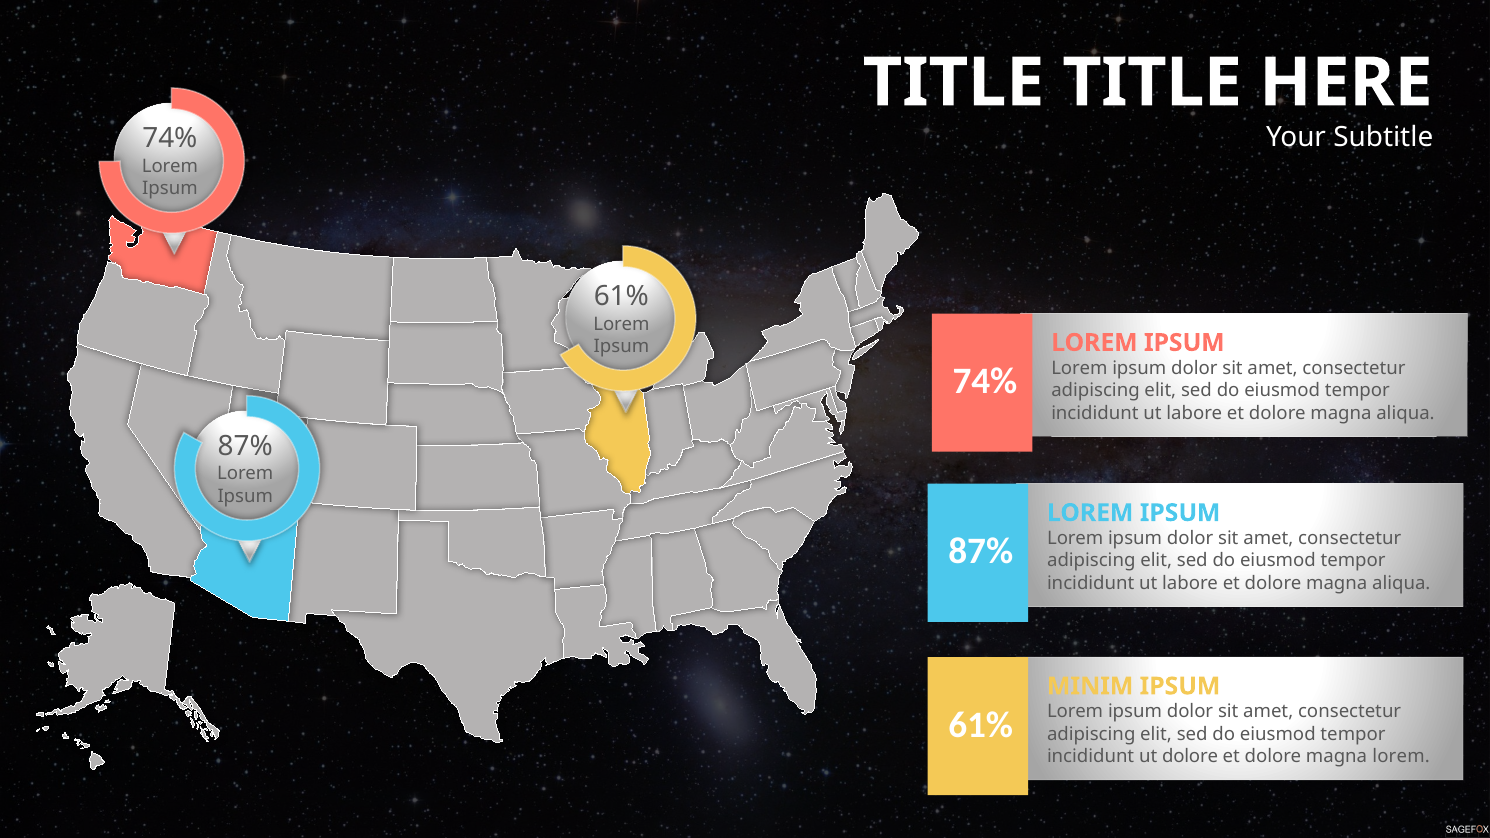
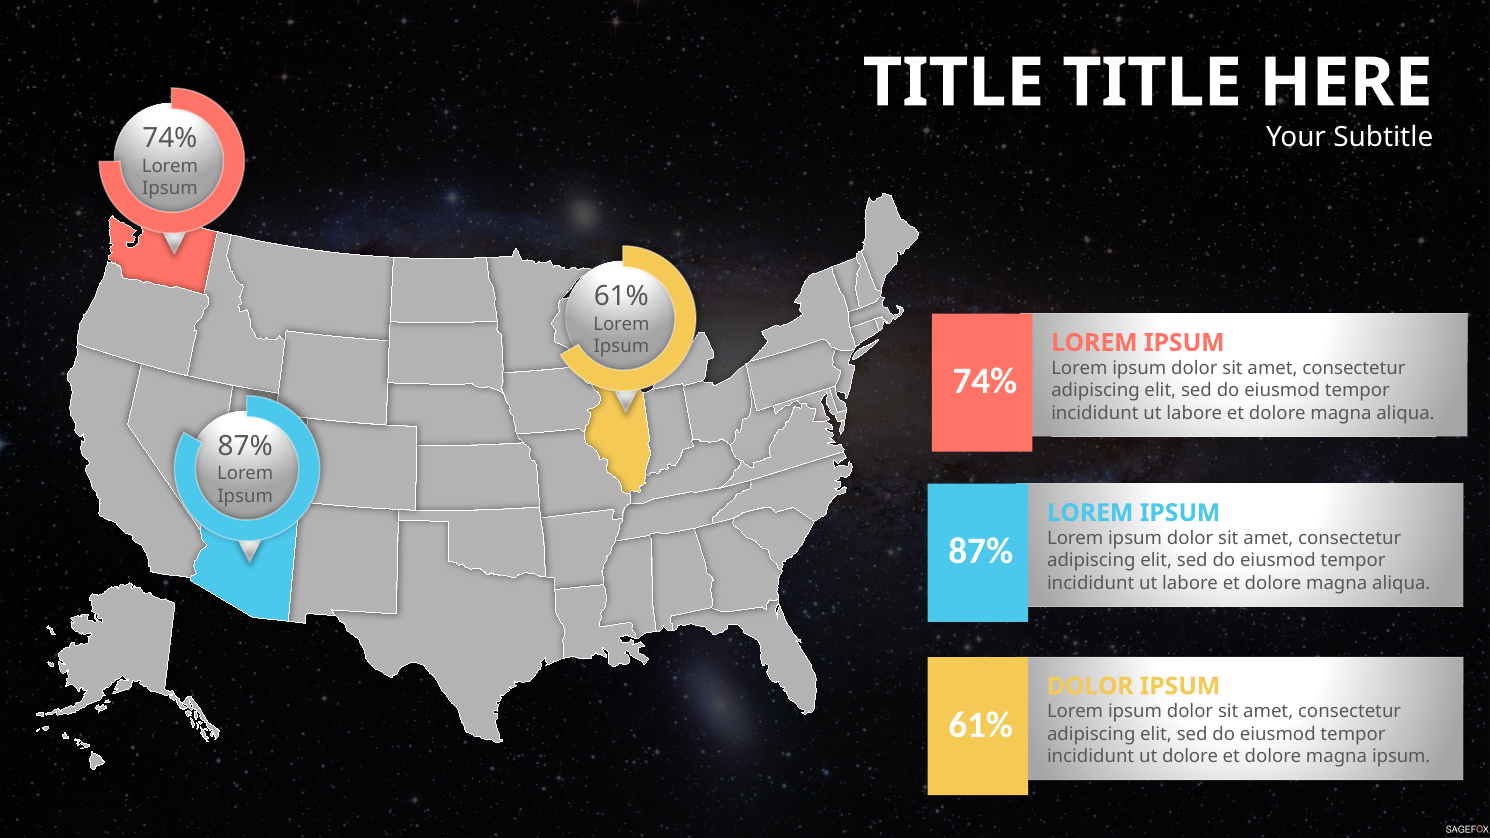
MINIM at (1090, 686): MINIM -> DOLOR
magna lorem: lorem -> ipsum
